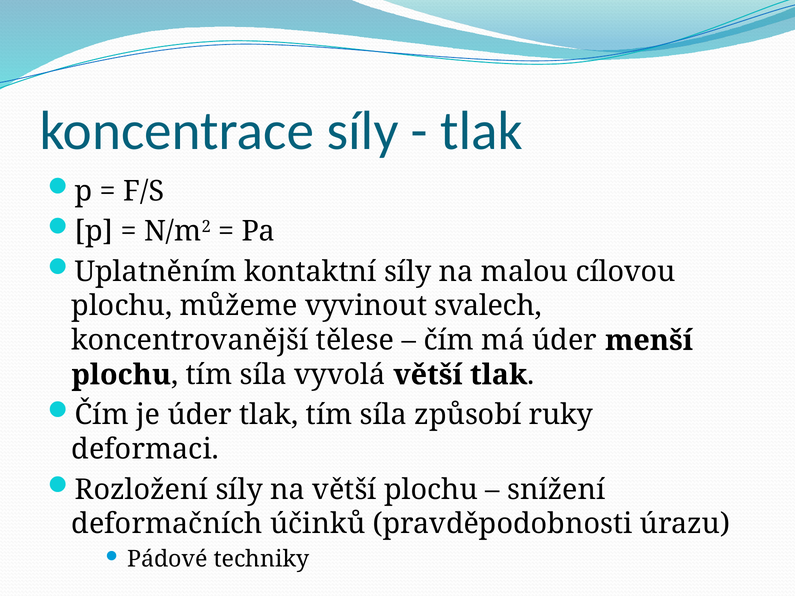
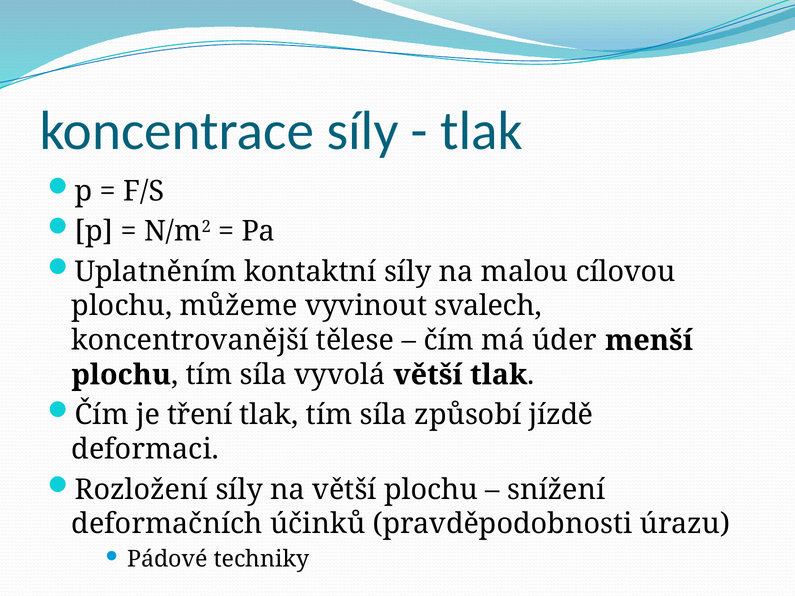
je úder: úder -> tření
ruky: ruky -> jízdě
